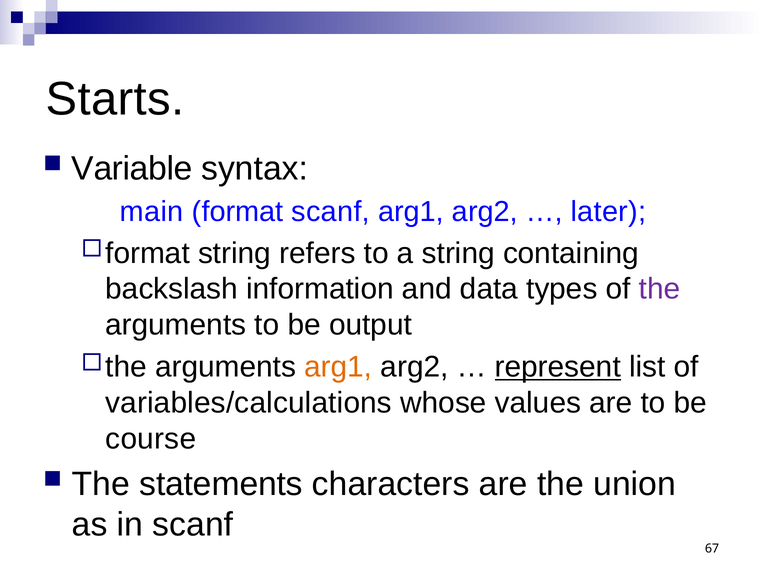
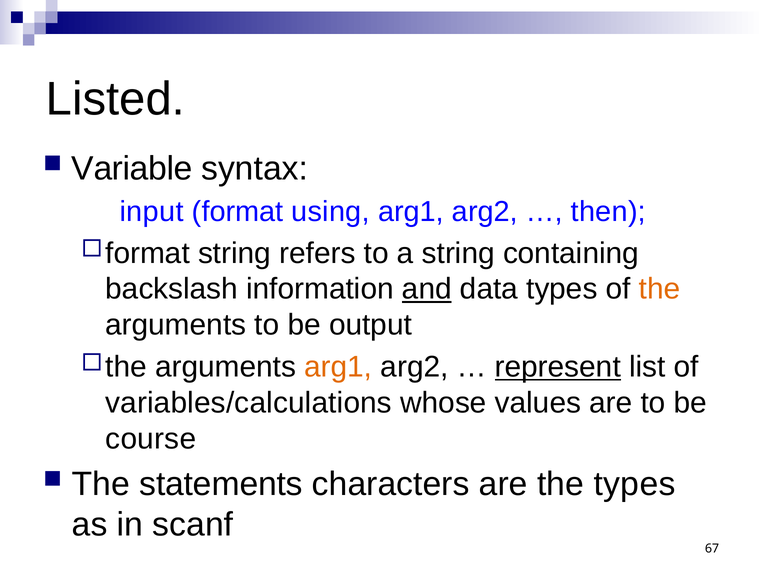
Starts: Starts -> Listed
main: main -> input
format scanf: scanf -> using
later: later -> then
and underline: none -> present
the at (660, 289) colour: purple -> orange
the union: union -> types
